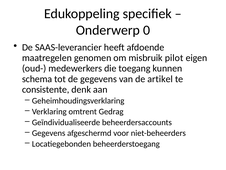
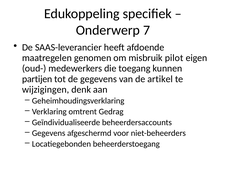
0: 0 -> 7
schema: schema -> partijen
consistente: consistente -> wijzigingen
